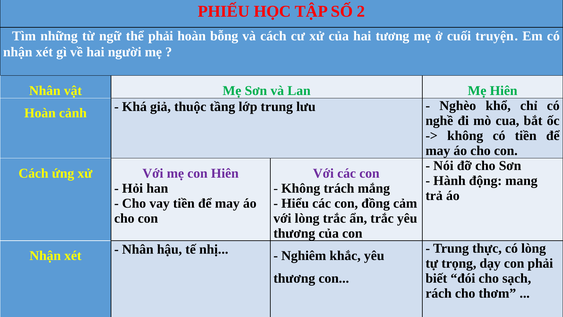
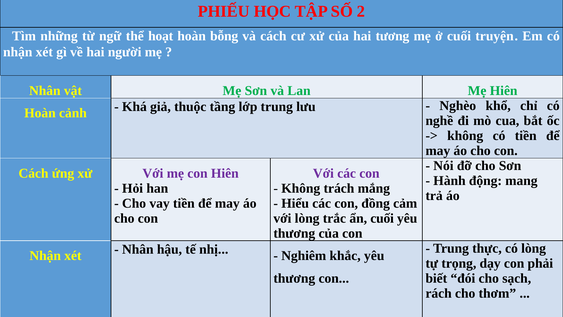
thể phải: phải -> hoạt
ẩn trắc: trắc -> cuối
